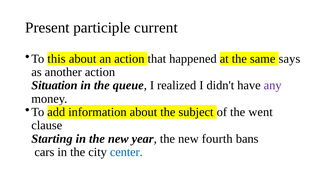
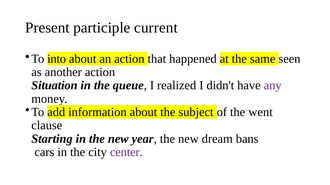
this: this -> into
says: says -> seen
fourth: fourth -> dream
center colour: blue -> purple
